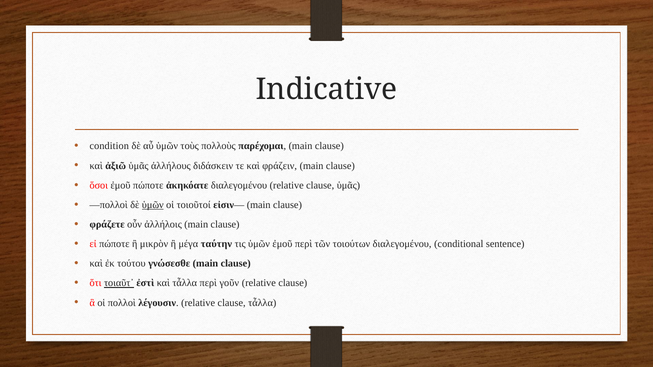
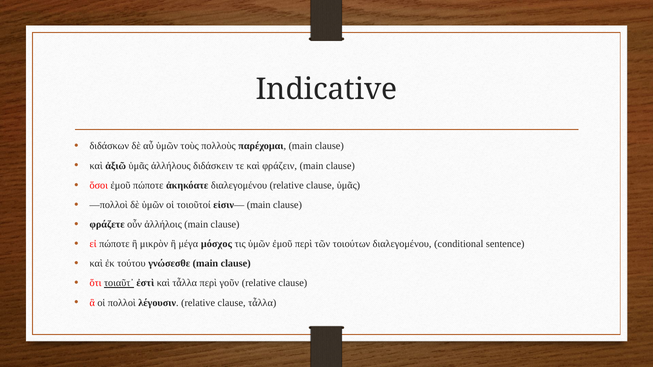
condition: condition -> διδάσκων
ὑμῶν at (153, 205) underline: present -> none
ταύτην: ταύτην -> μόσχος
